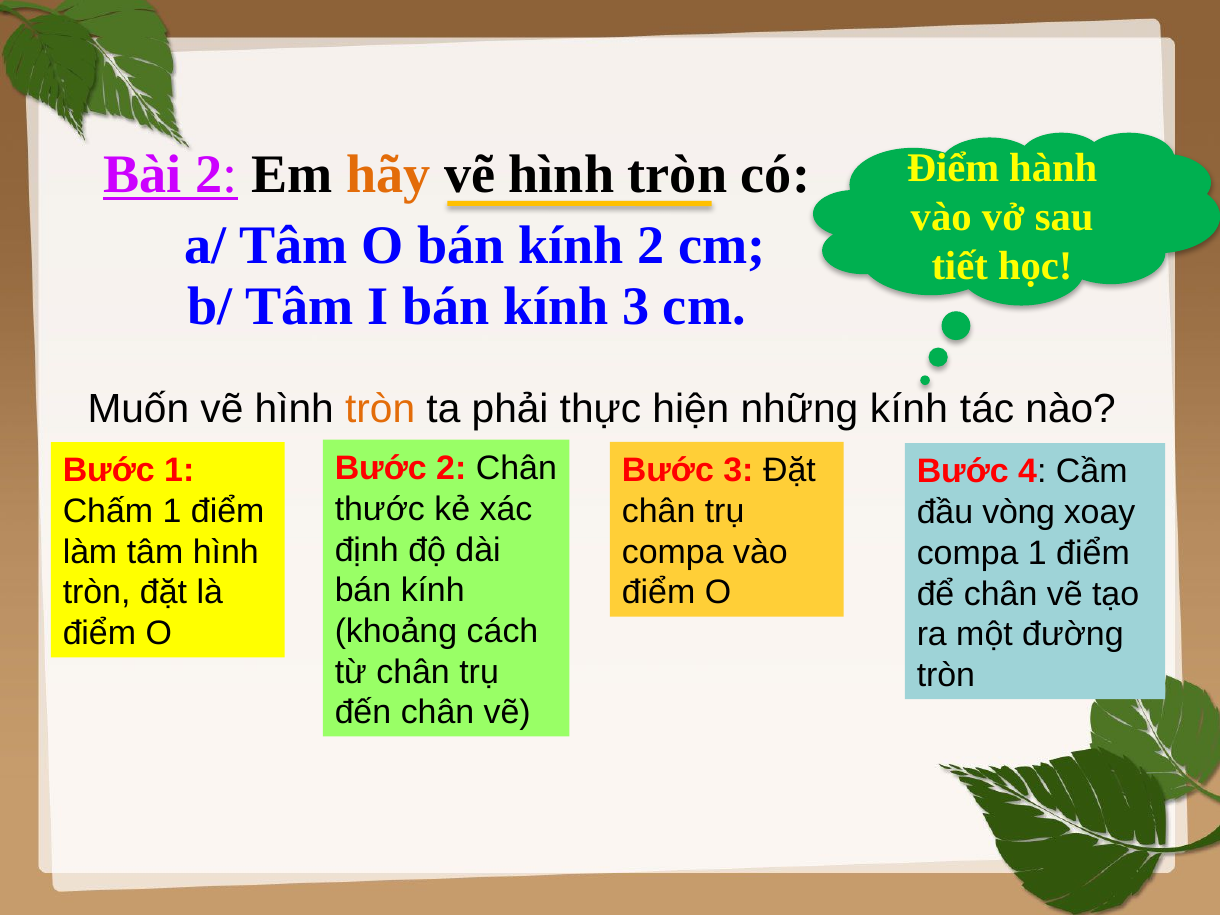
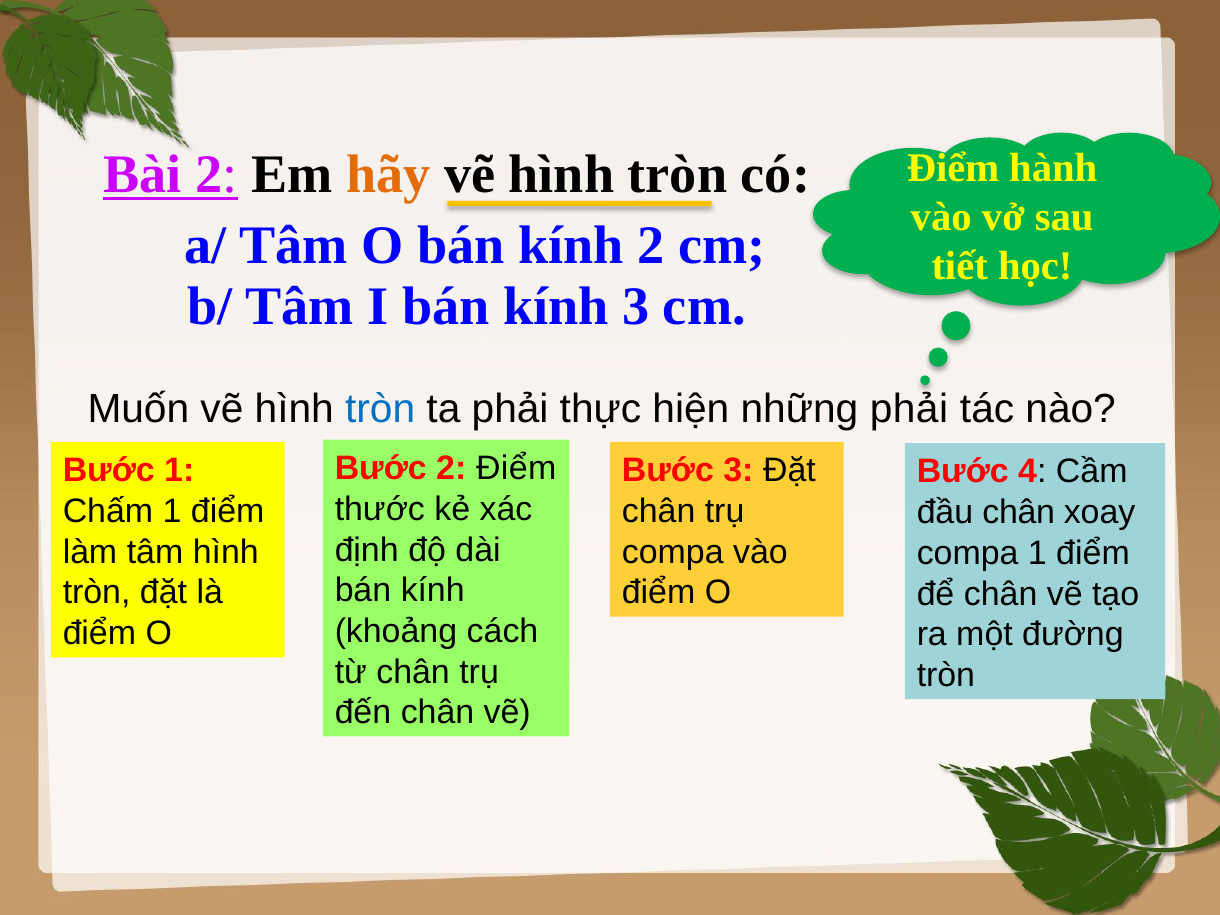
tròn at (380, 409) colour: orange -> blue
những kính: kính -> phải
2 Chân: Chân -> Điểm
đầu vòng: vòng -> chân
